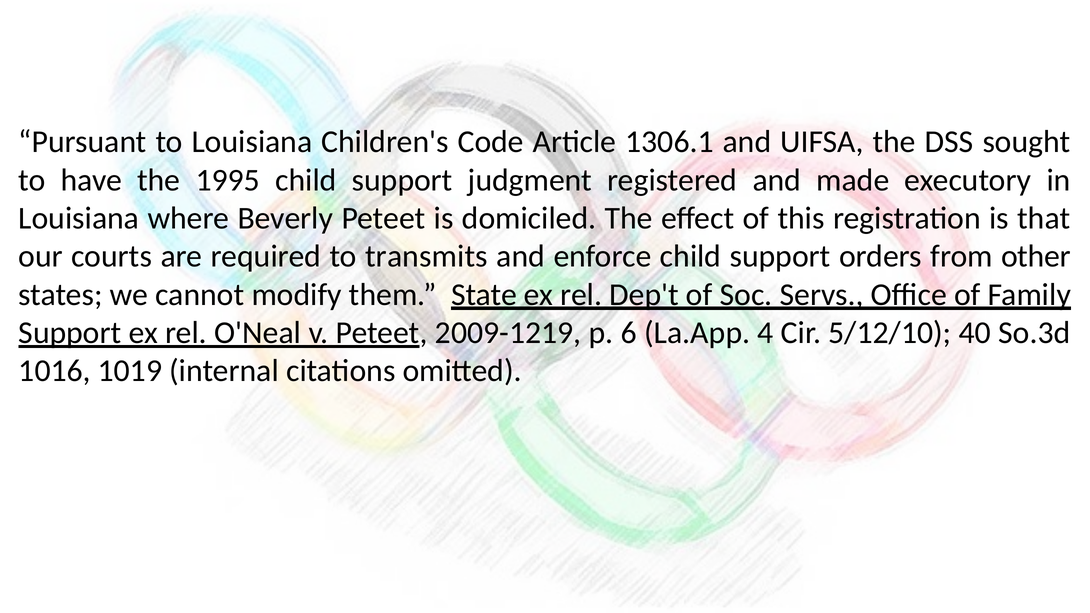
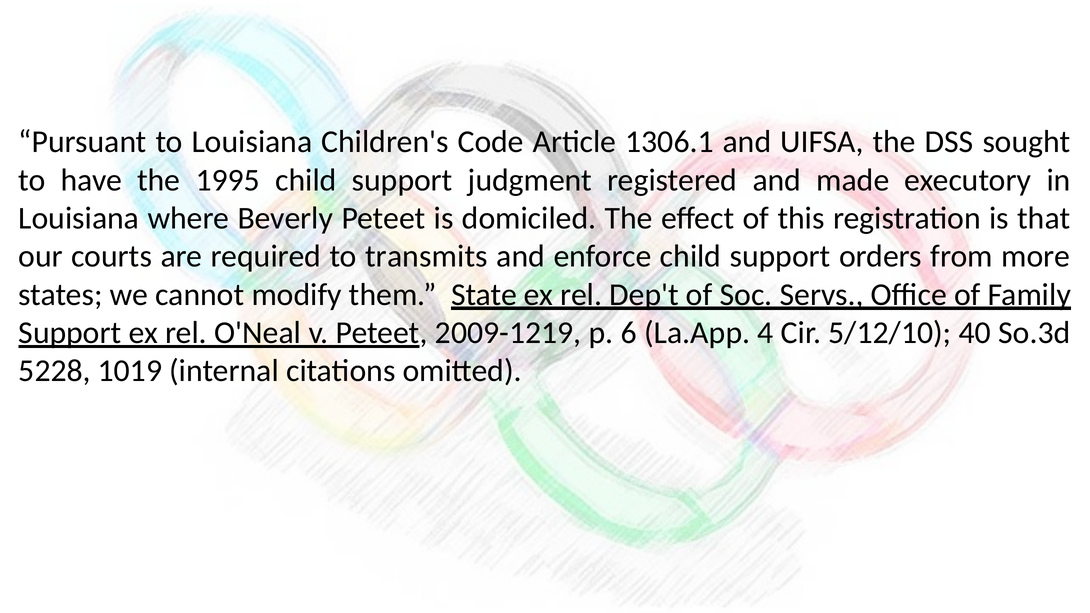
other: other -> more
1016: 1016 -> 5228
